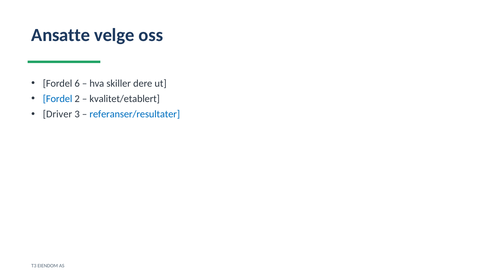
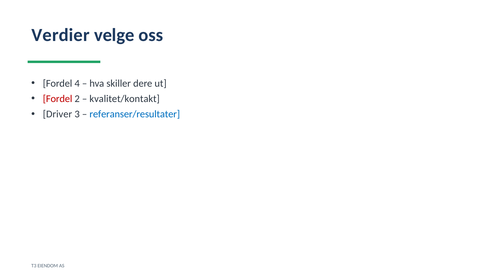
Ansatte: Ansatte -> Verdier
6: 6 -> 4
Fordel at (58, 99) colour: blue -> red
kvalitet/etablert: kvalitet/etablert -> kvalitet/kontakt
